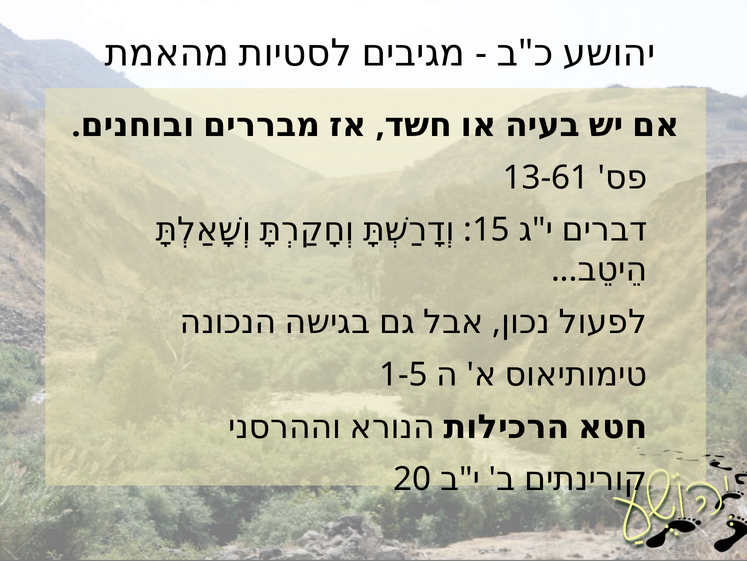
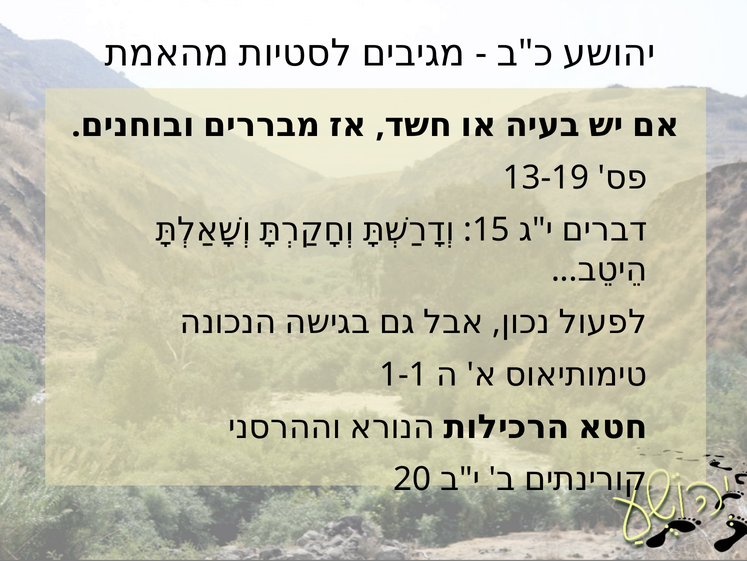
13-61: 13-61 -> 13-19
1-5: 1-5 -> 1-1
